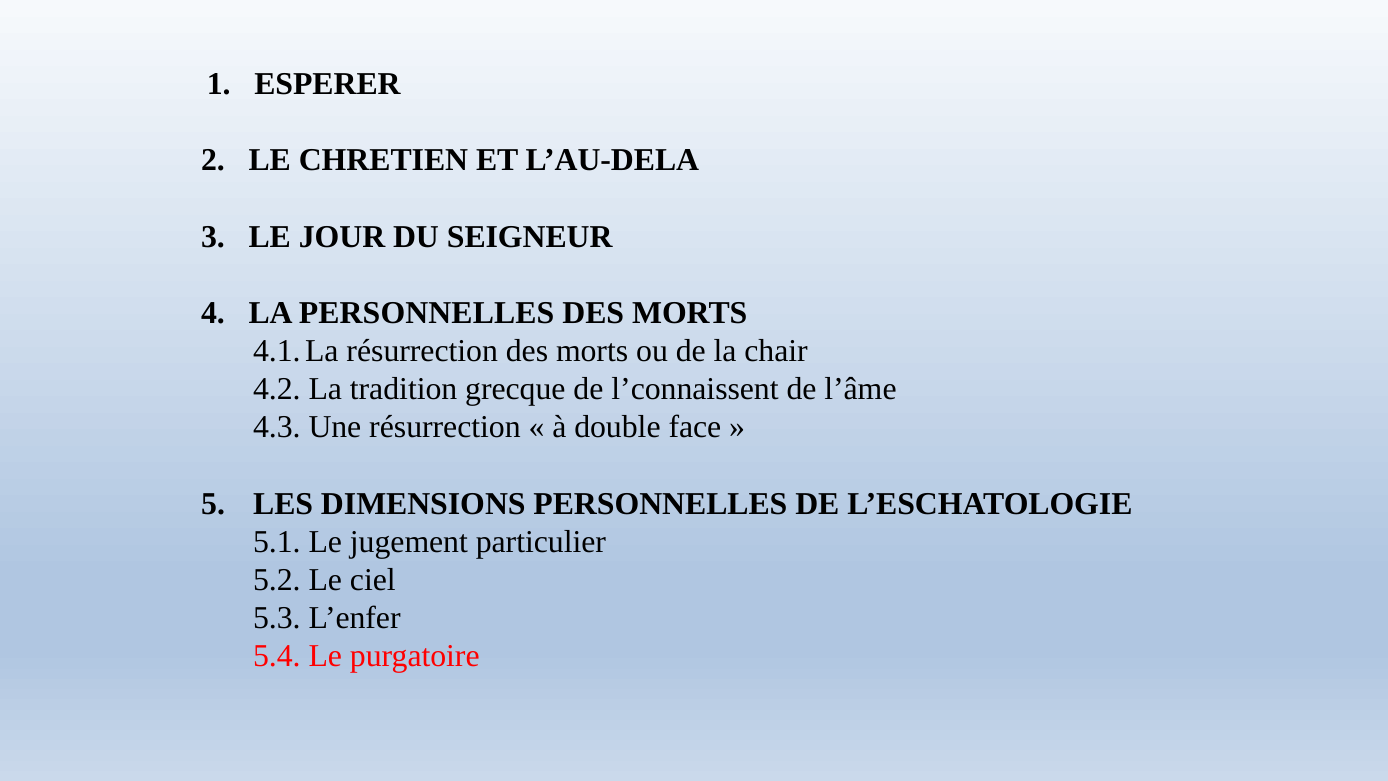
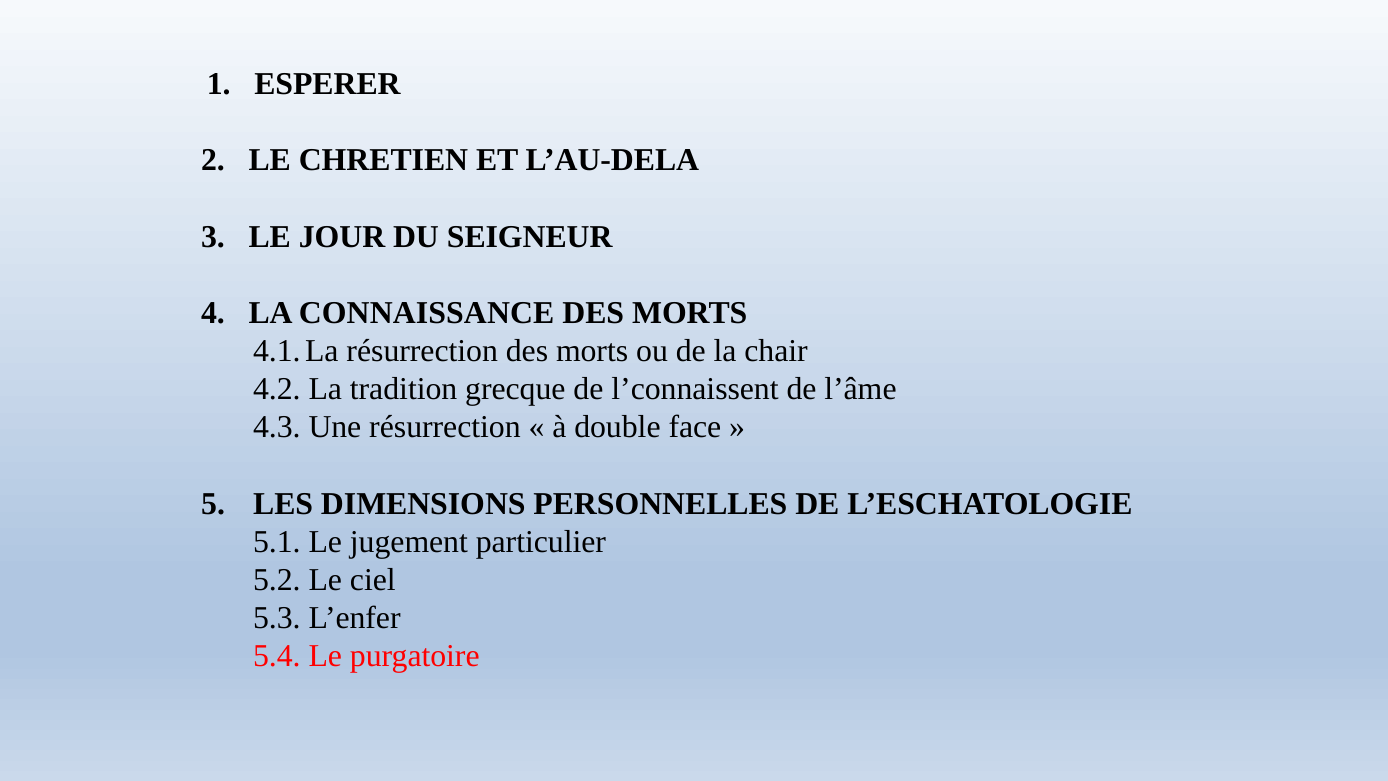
LA PERSONNELLES: PERSONNELLES -> CONNAISSANCE
